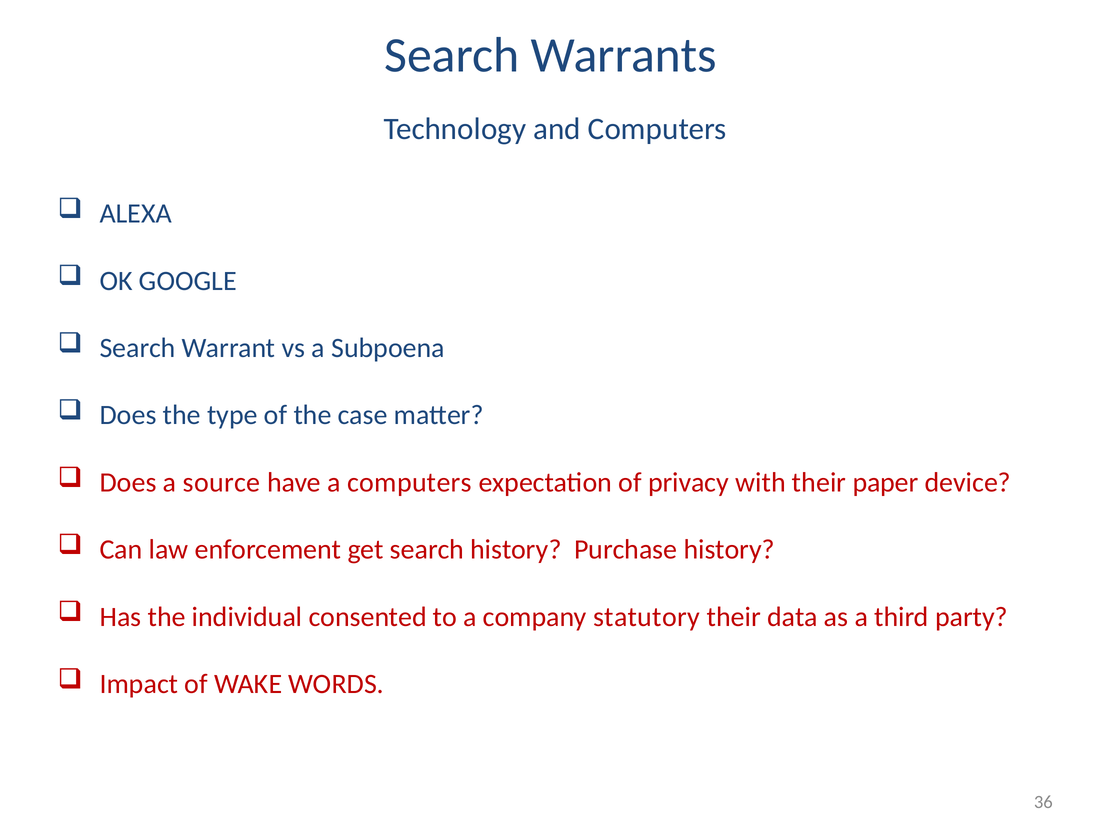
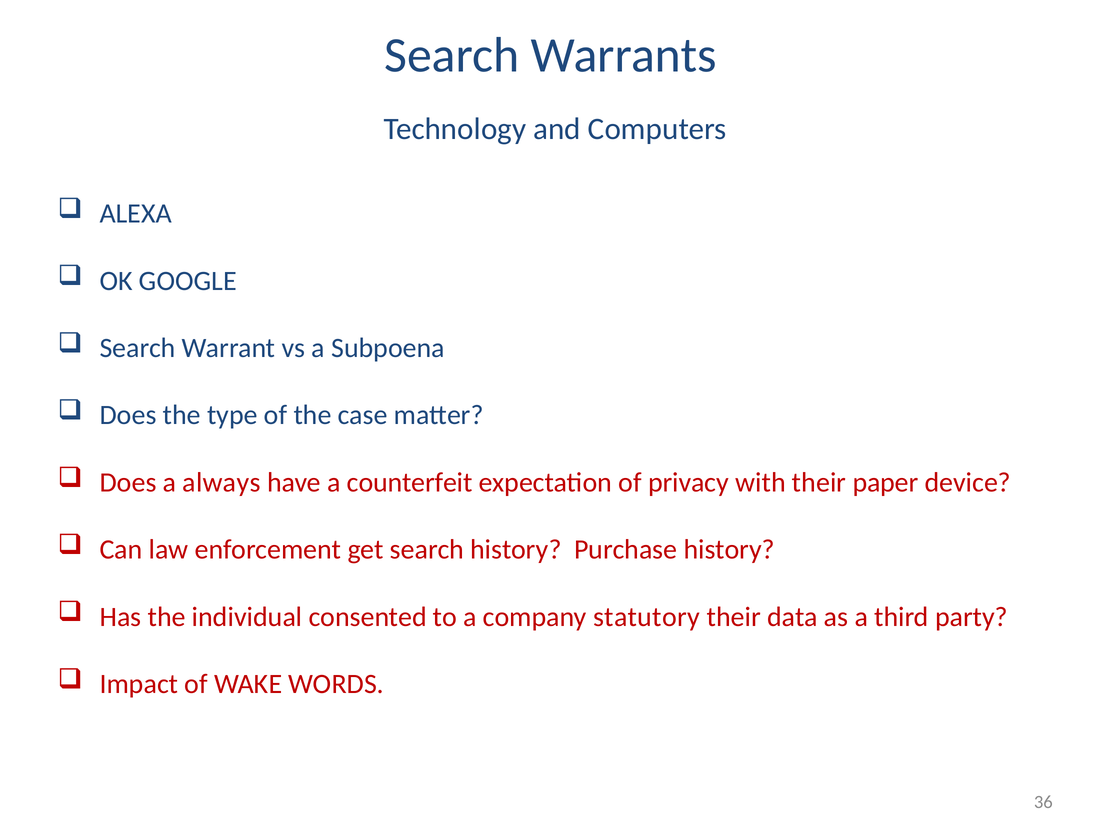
source: source -> always
a computers: computers -> counterfeit
